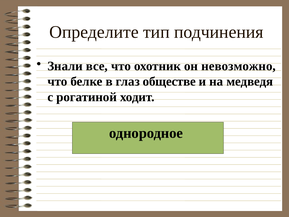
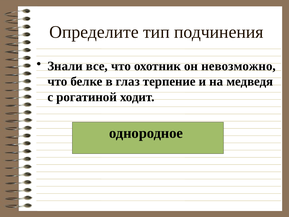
обществе: обществе -> терпение
